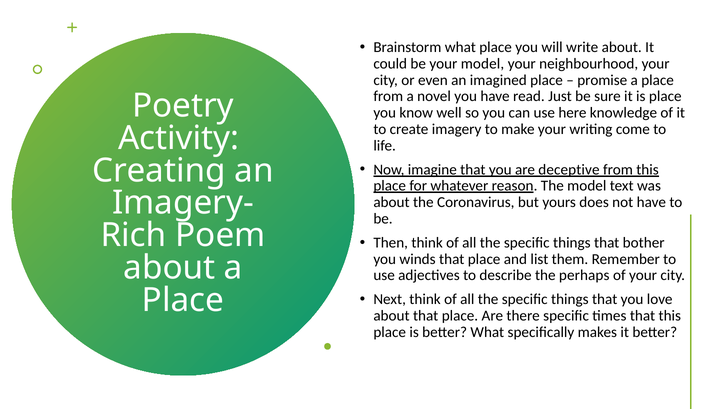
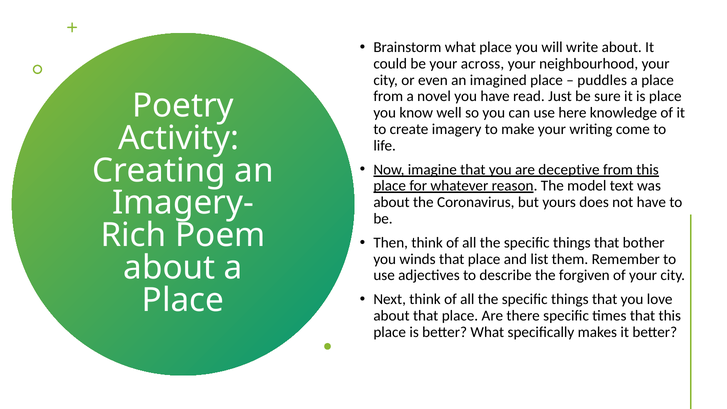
your model: model -> across
promise: promise -> puddles
perhaps: perhaps -> forgiven
